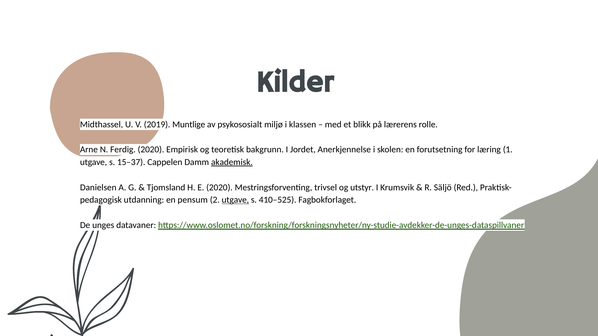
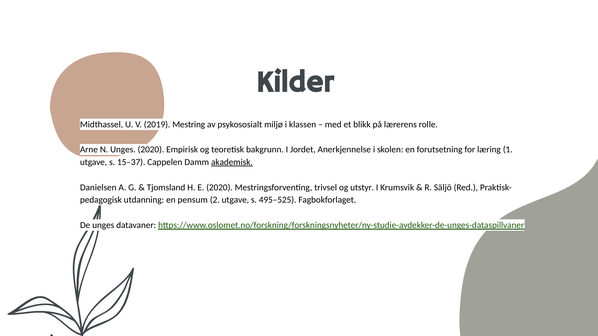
Muntlige: Muntlige -> Mestring
N Ferdig: Ferdig -> Unges
utgave at (235, 200) underline: present -> none
410–525: 410–525 -> 495–525
